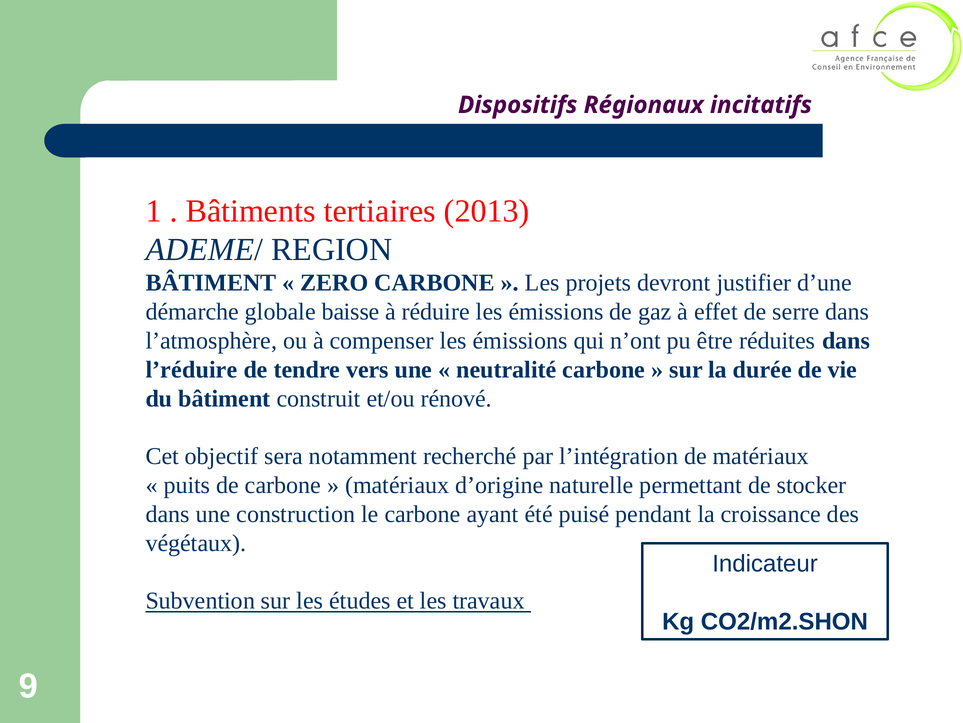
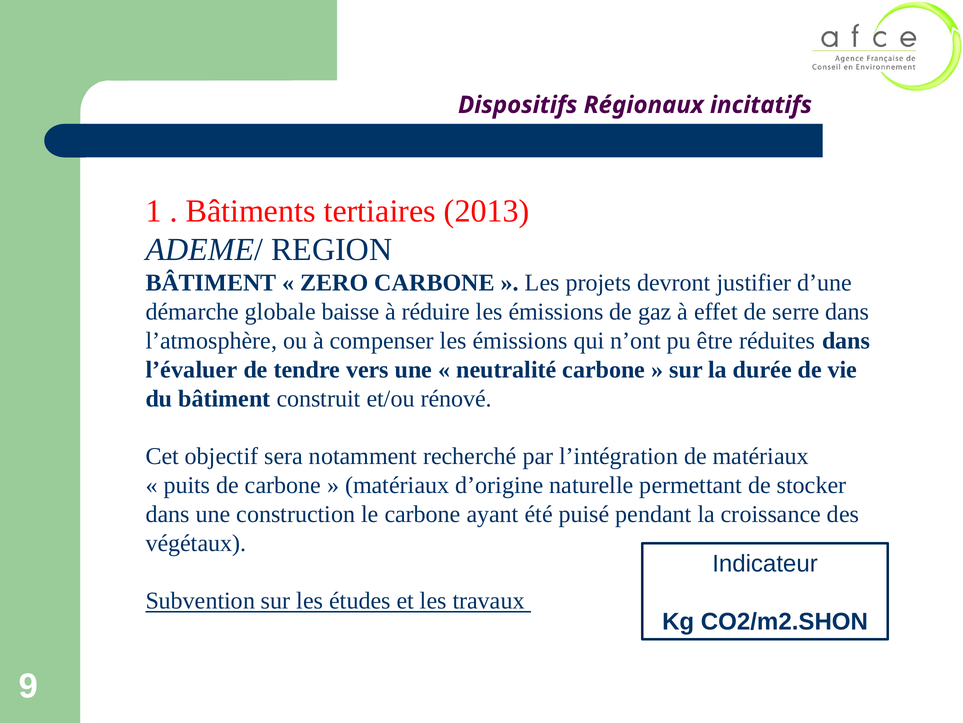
l’réduire: l’réduire -> l’évaluer
